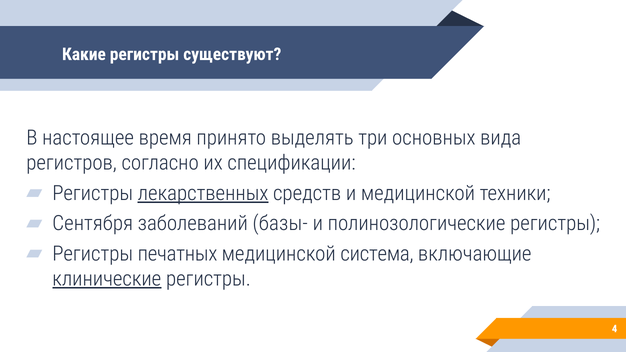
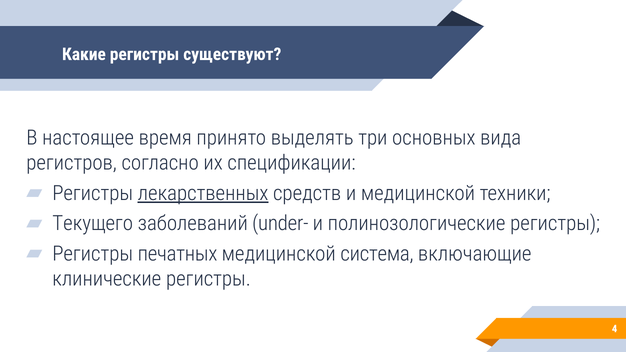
Сентября: Сентября -> Текущего
базы-: базы- -> under-
клинические underline: present -> none
